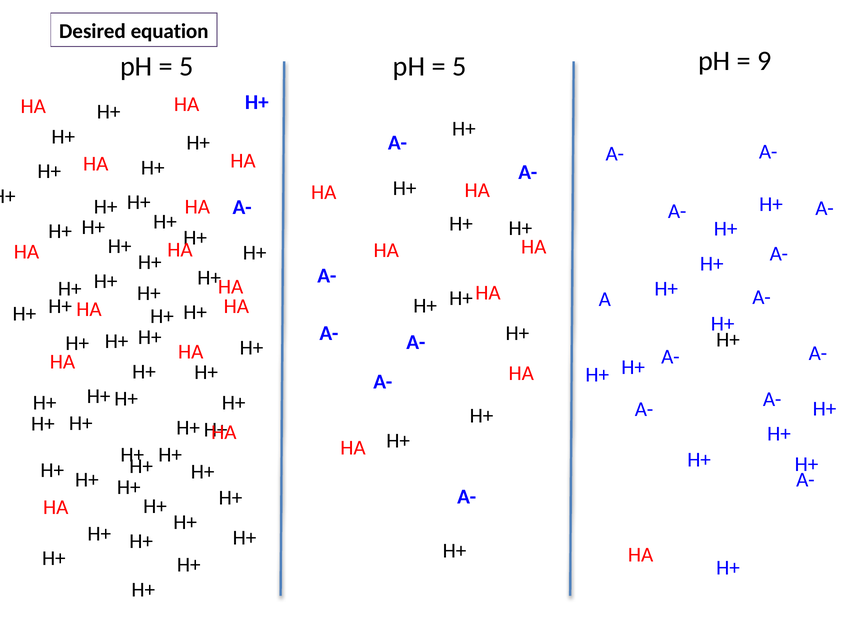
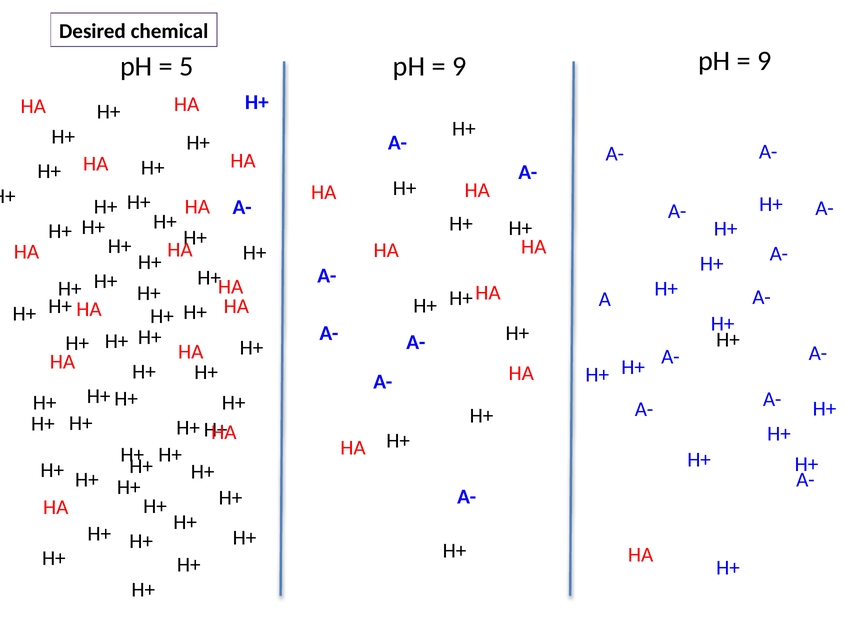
equation: equation -> chemical
5 at (459, 66): 5 -> 9
